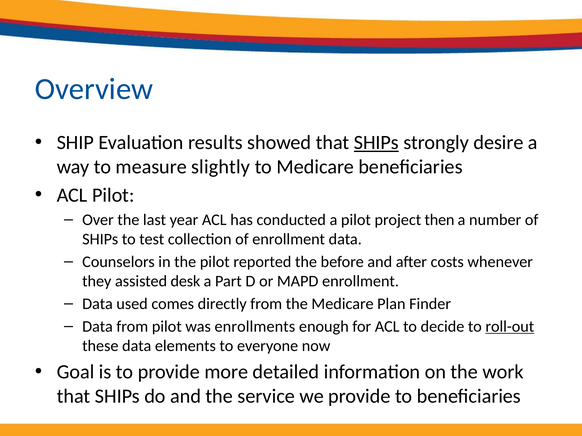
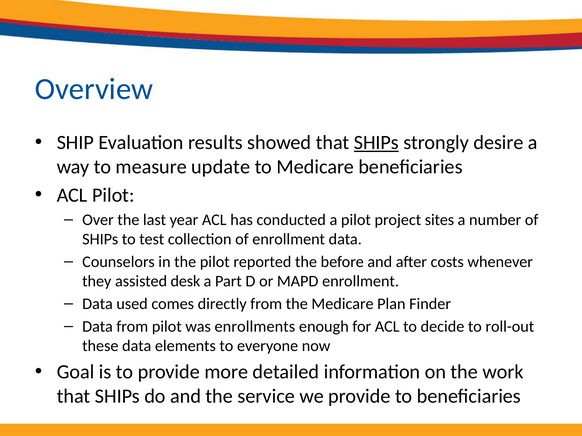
slightly: slightly -> update
then: then -> sites
roll-out underline: present -> none
